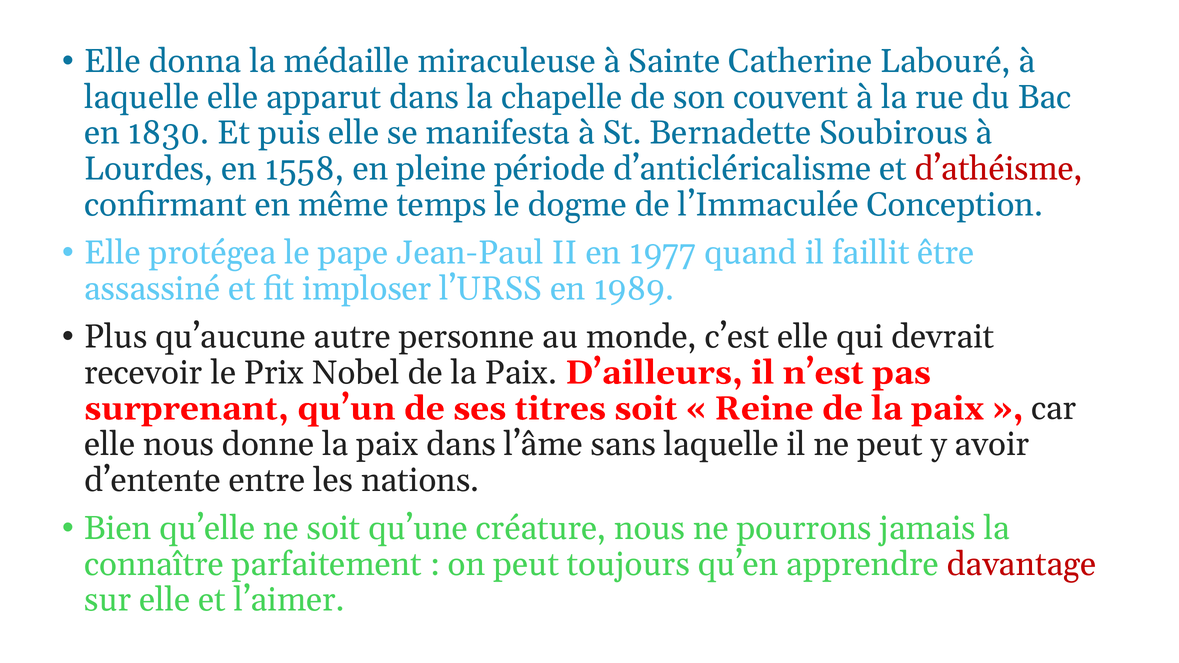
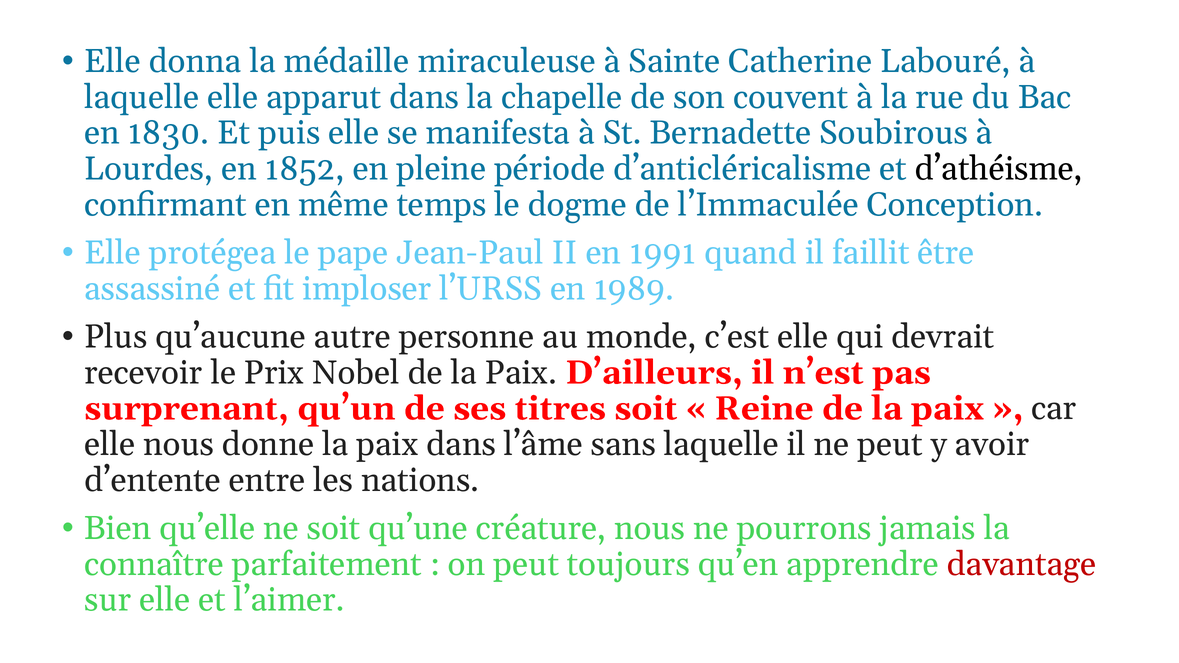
1558: 1558 -> 1852
d’athéisme colour: red -> black
1977: 1977 -> 1991
